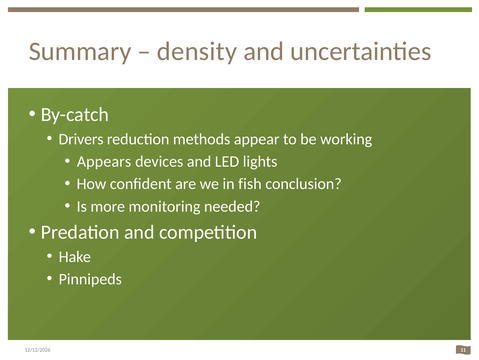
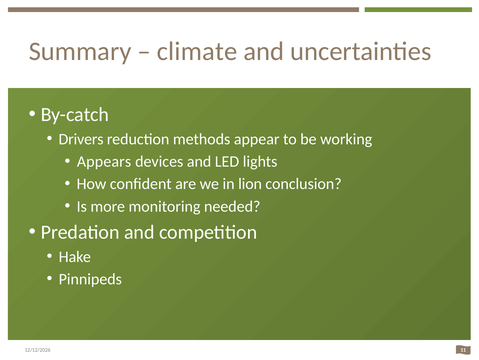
density: density -> climate
fish: fish -> lion
